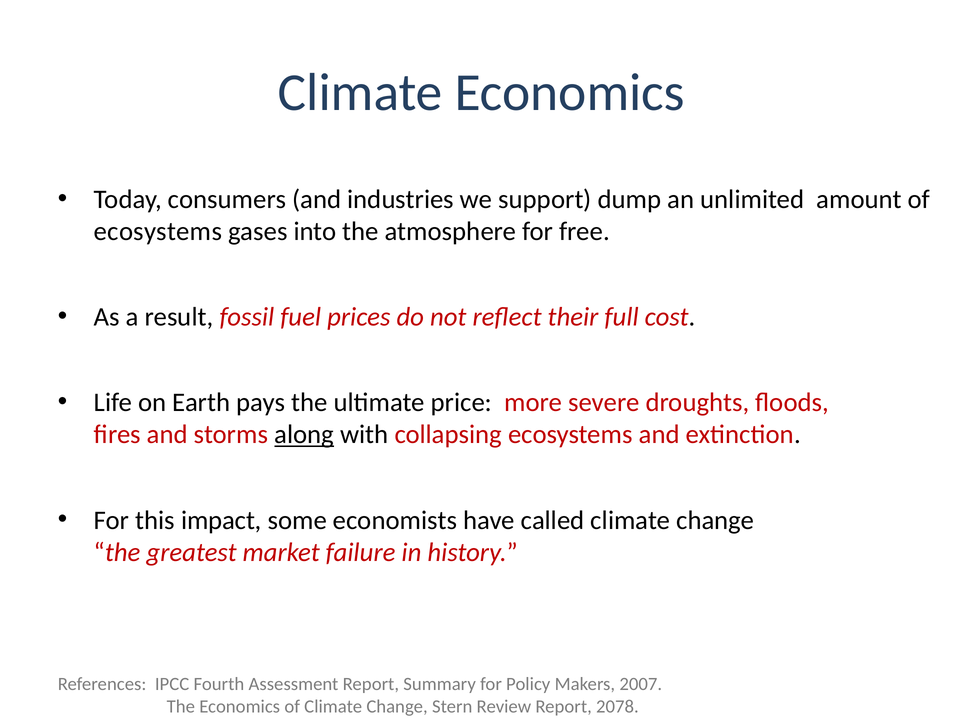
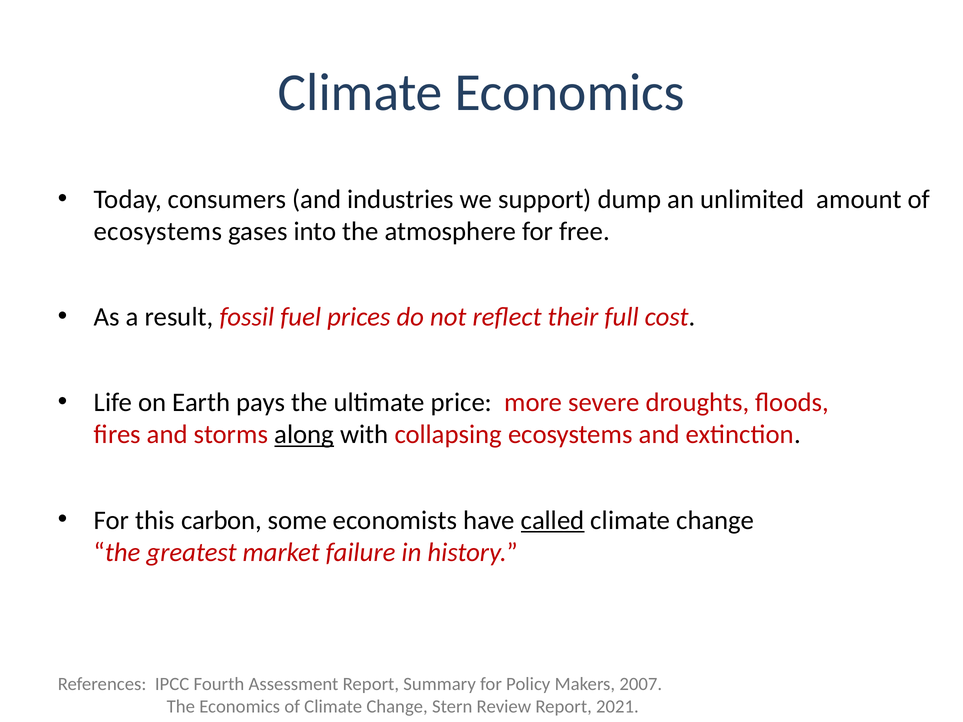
impact: impact -> carbon
called underline: none -> present
2078: 2078 -> 2021
